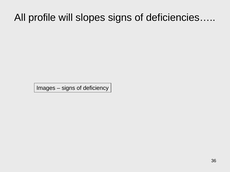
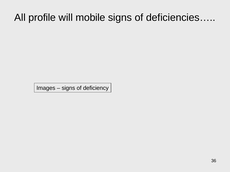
slopes: slopes -> mobile
